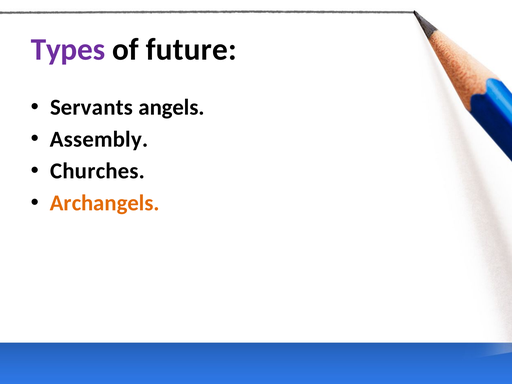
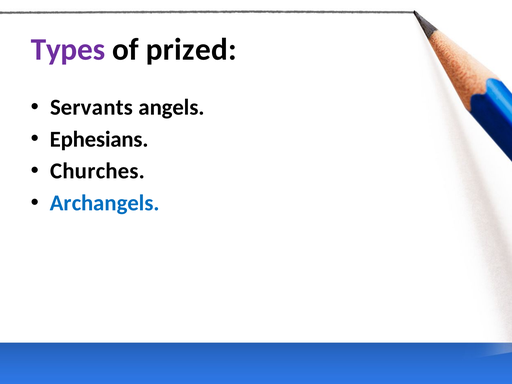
future: future -> prized
Assembly: Assembly -> Ephesians
Archangels colour: orange -> blue
